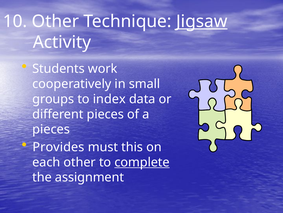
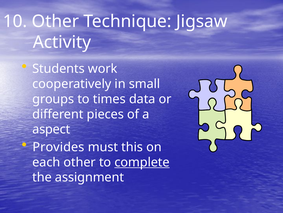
Jigsaw underline: present -> none
index: index -> times
pieces at (51, 129): pieces -> aspect
